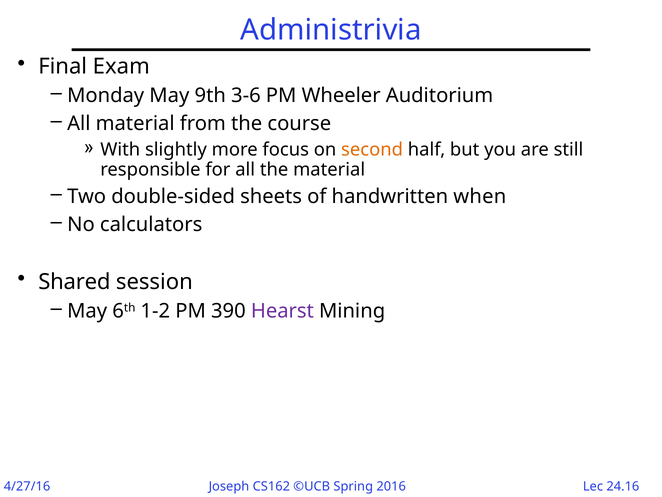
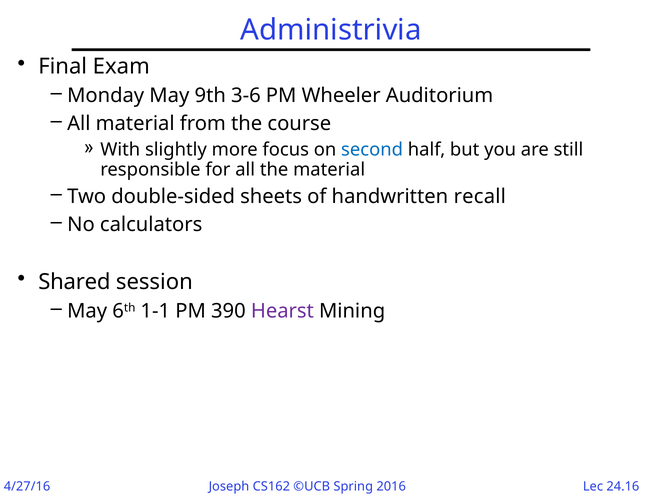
second colour: orange -> blue
when: when -> recall
1-2: 1-2 -> 1-1
